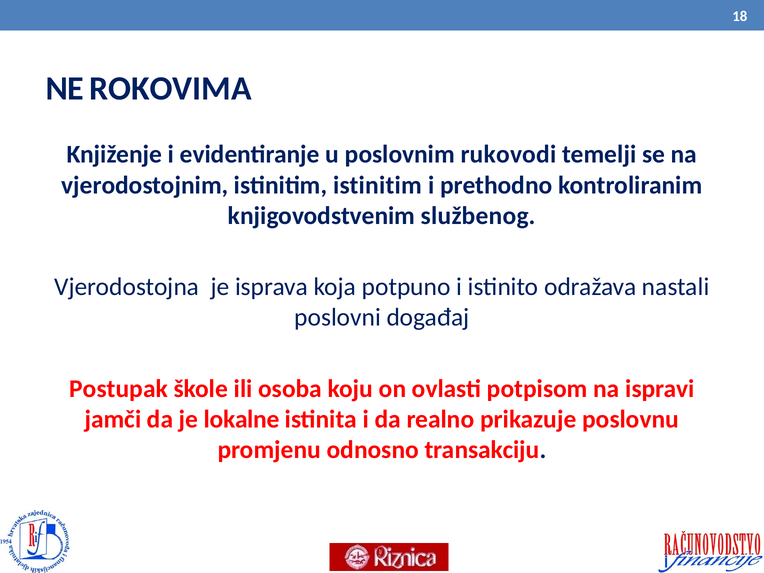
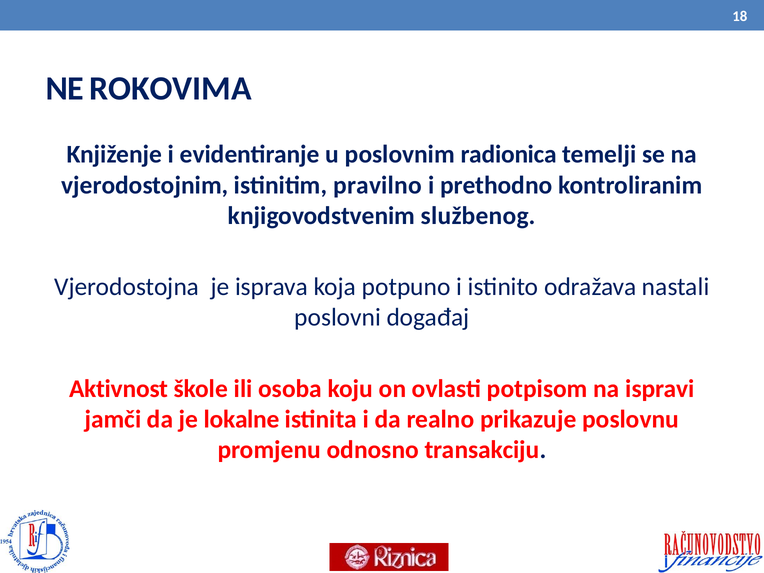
rukovodi: rukovodi -> radionica
istinitim istinitim: istinitim -> pravilno
Postupak: Postupak -> Aktivnost
